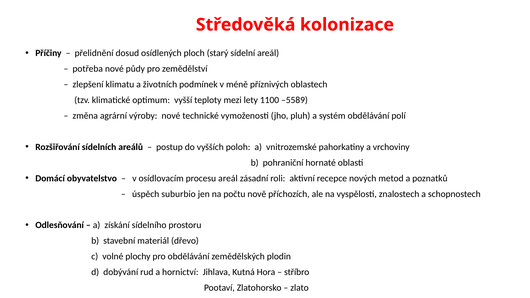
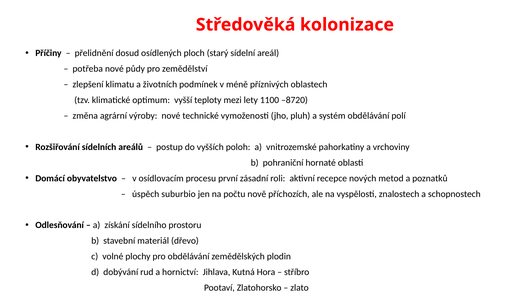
–5589: –5589 -> –8720
procesu areál: areál -> první
